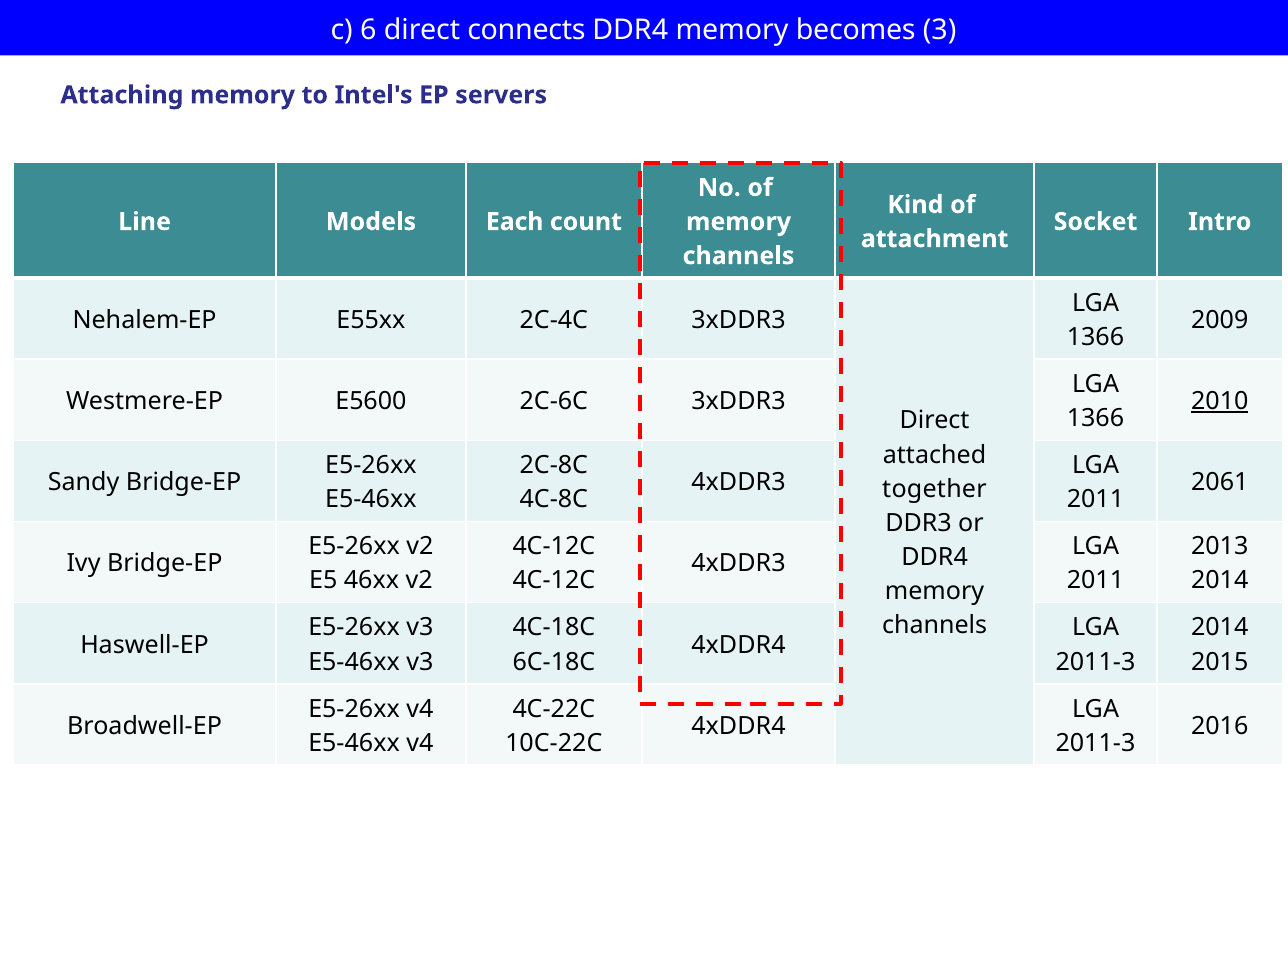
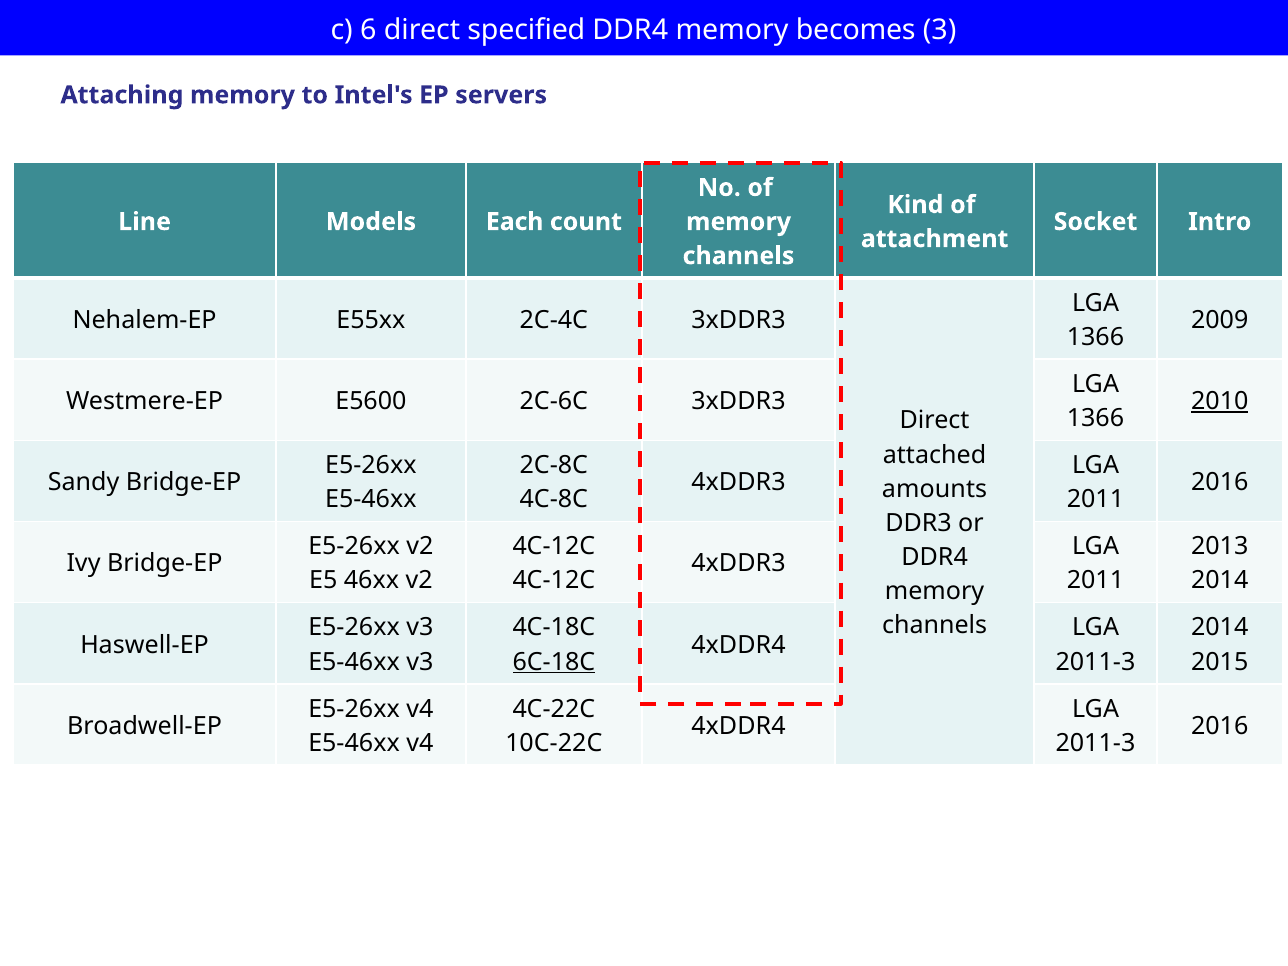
connects: connects -> specified
2061 at (1220, 482): 2061 -> 2016
together: together -> amounts
6C-18C underline: none -> present
